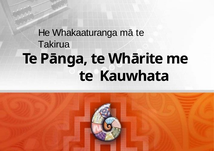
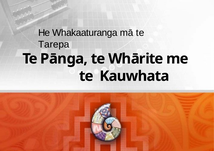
Takirua: Takirua -> Tarepa
